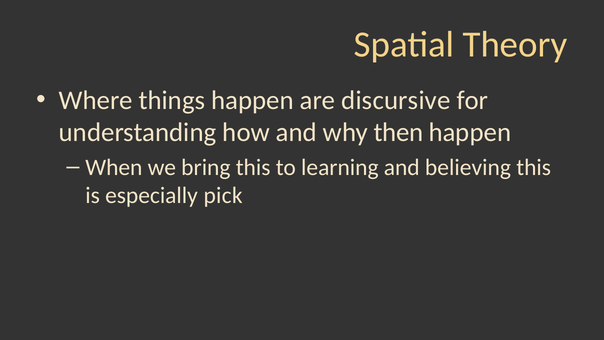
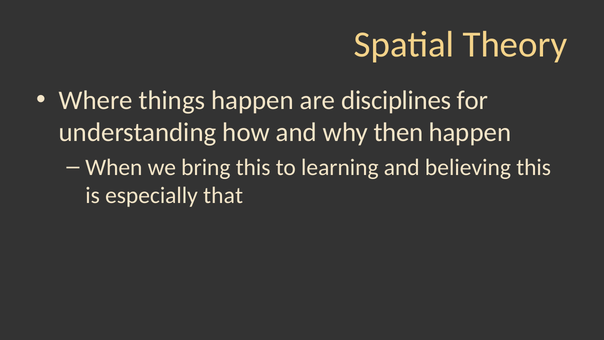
discursive: discursive -> disciplines
pick: pick -> that
